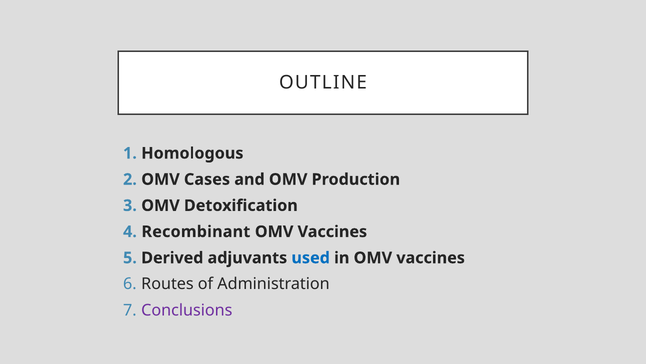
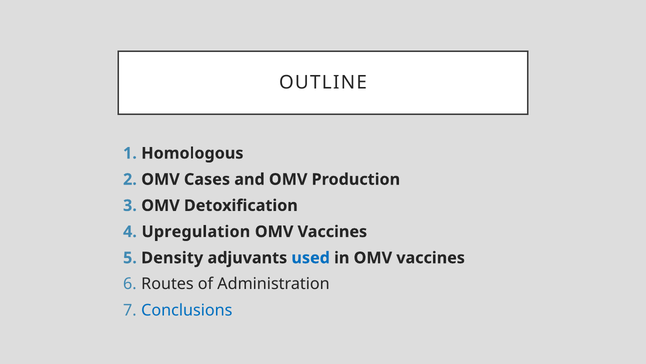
Recombinant: Recombinant -> Upregulation
Derived: Derived -> Density
Conclusions colour: purple -> blue
